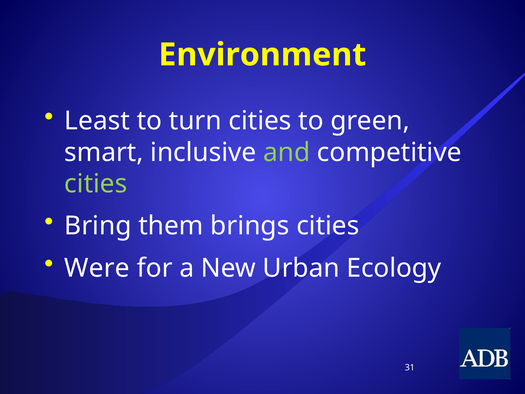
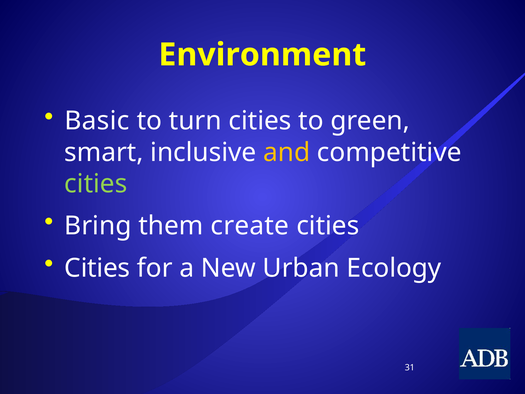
Least: Least -> Basic
and colour: light green -> yellow
brings: brings -> create
Were at (97, 268): Were -> Cities
